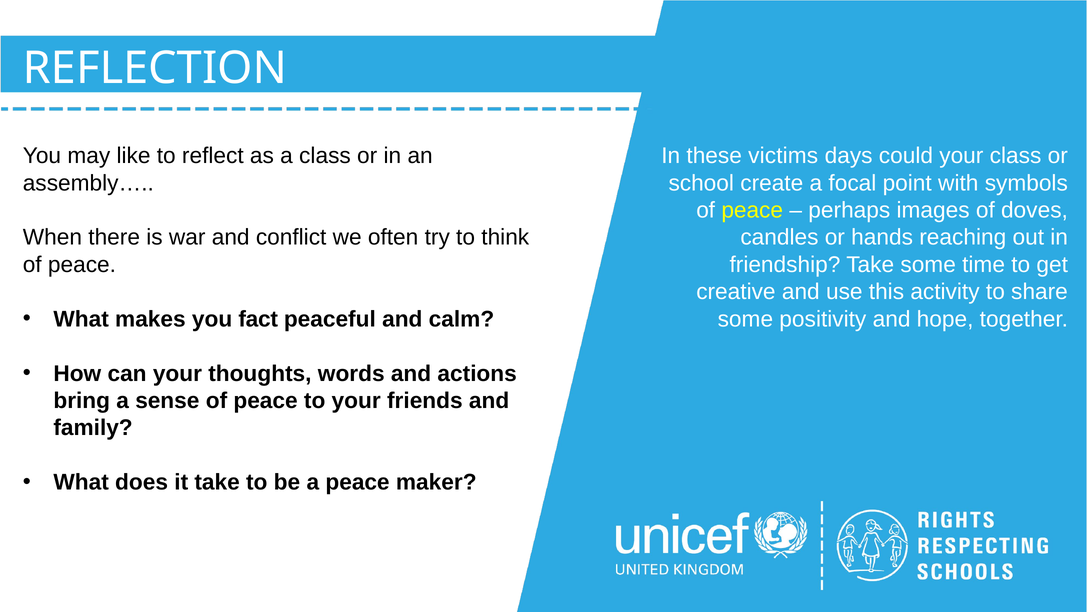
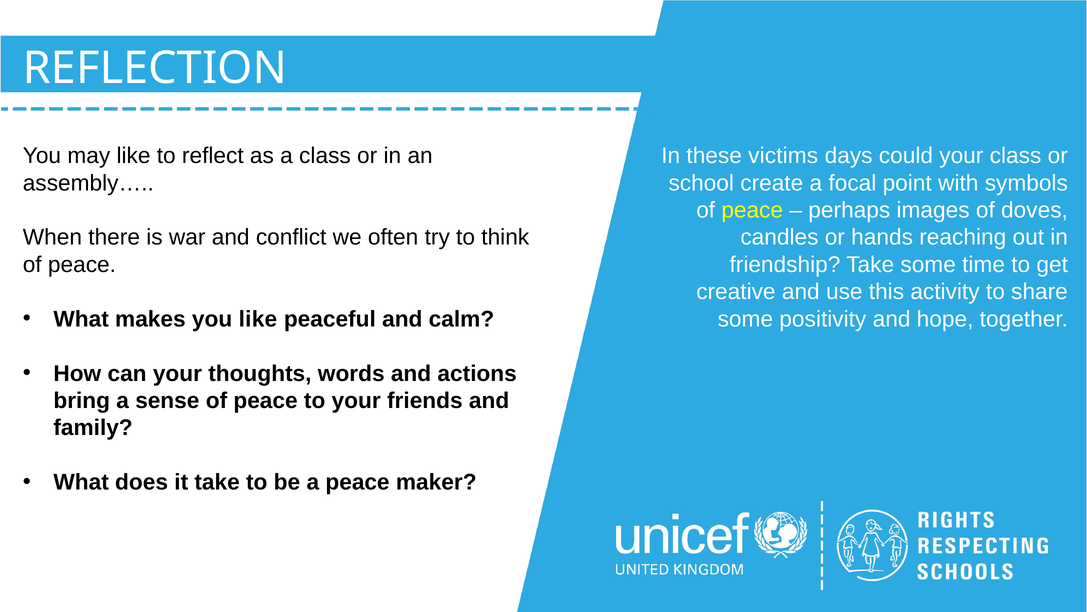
you fact: fact -> like
